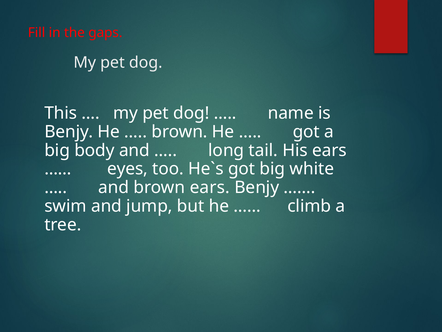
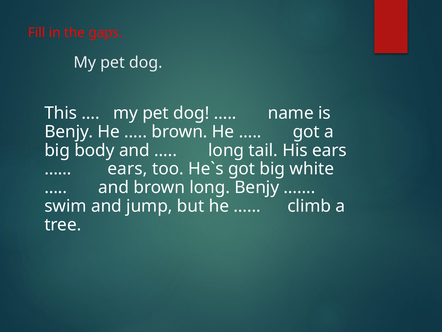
eyes at (128, 169): eyes -> ears
brown ears: ears -> long
